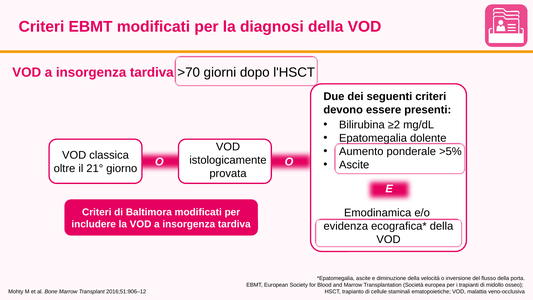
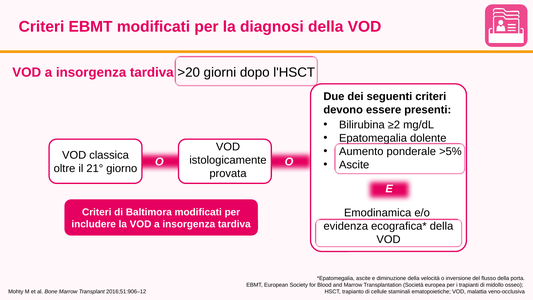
>70: >70 -> >20
